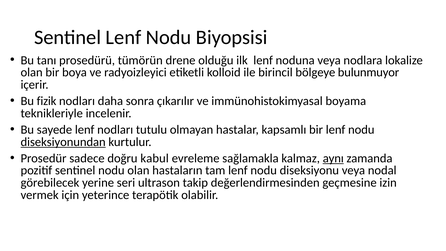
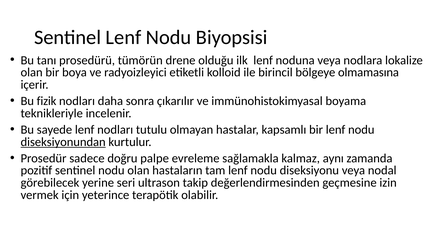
bulunmuyor: bulunmuyor -> olmamasına
kabul: kabul -> palpe
aynı underline: present -> none
